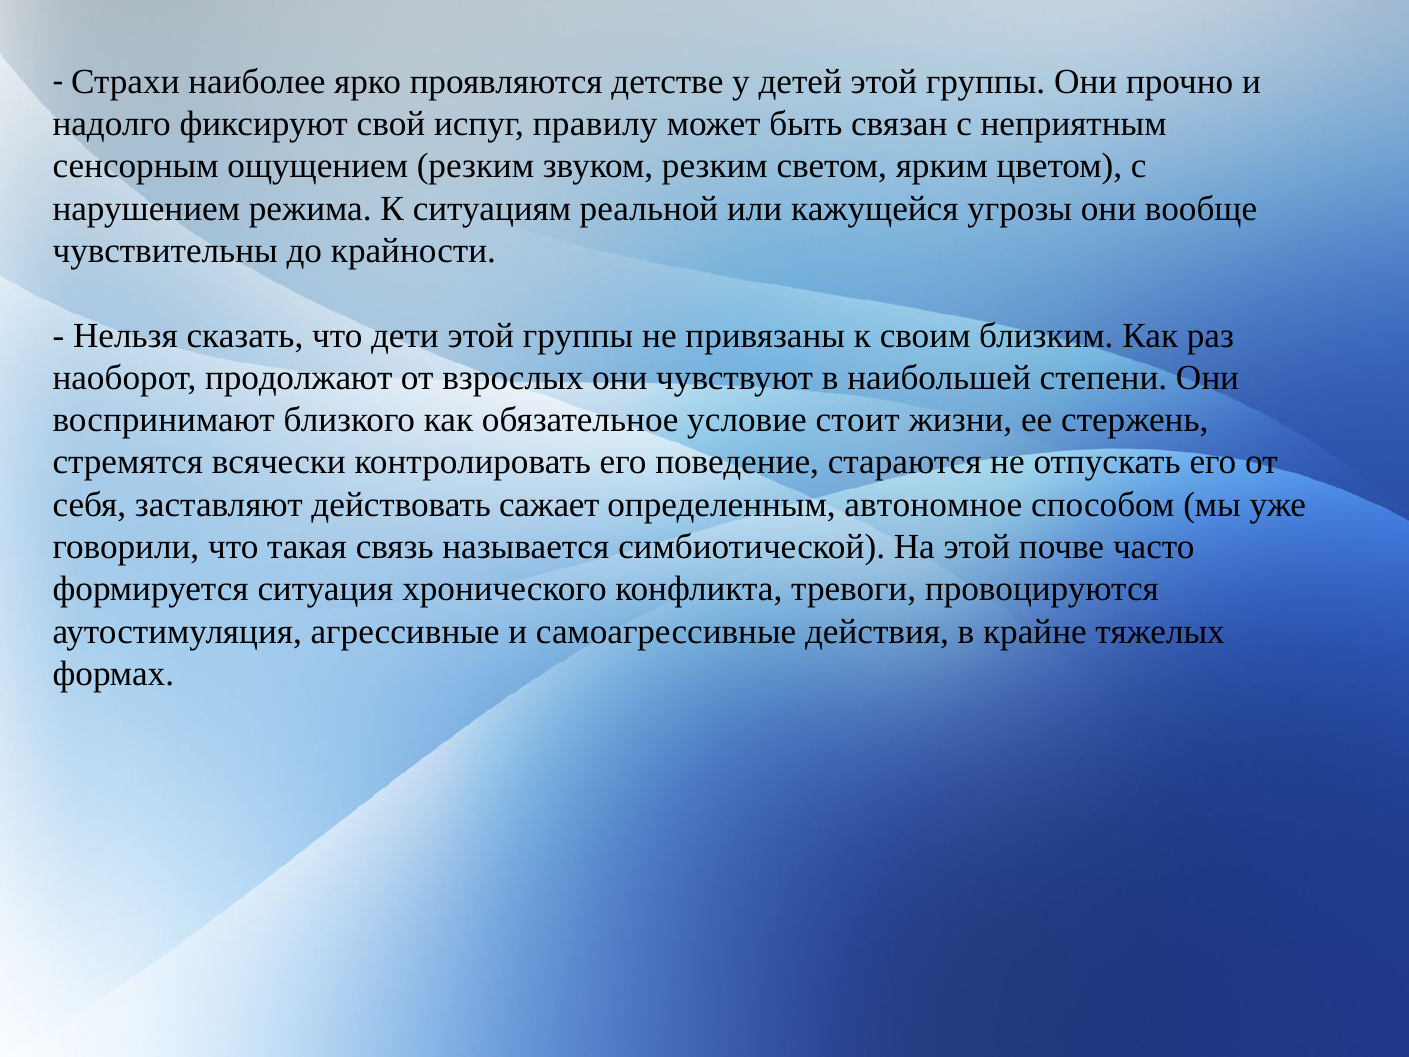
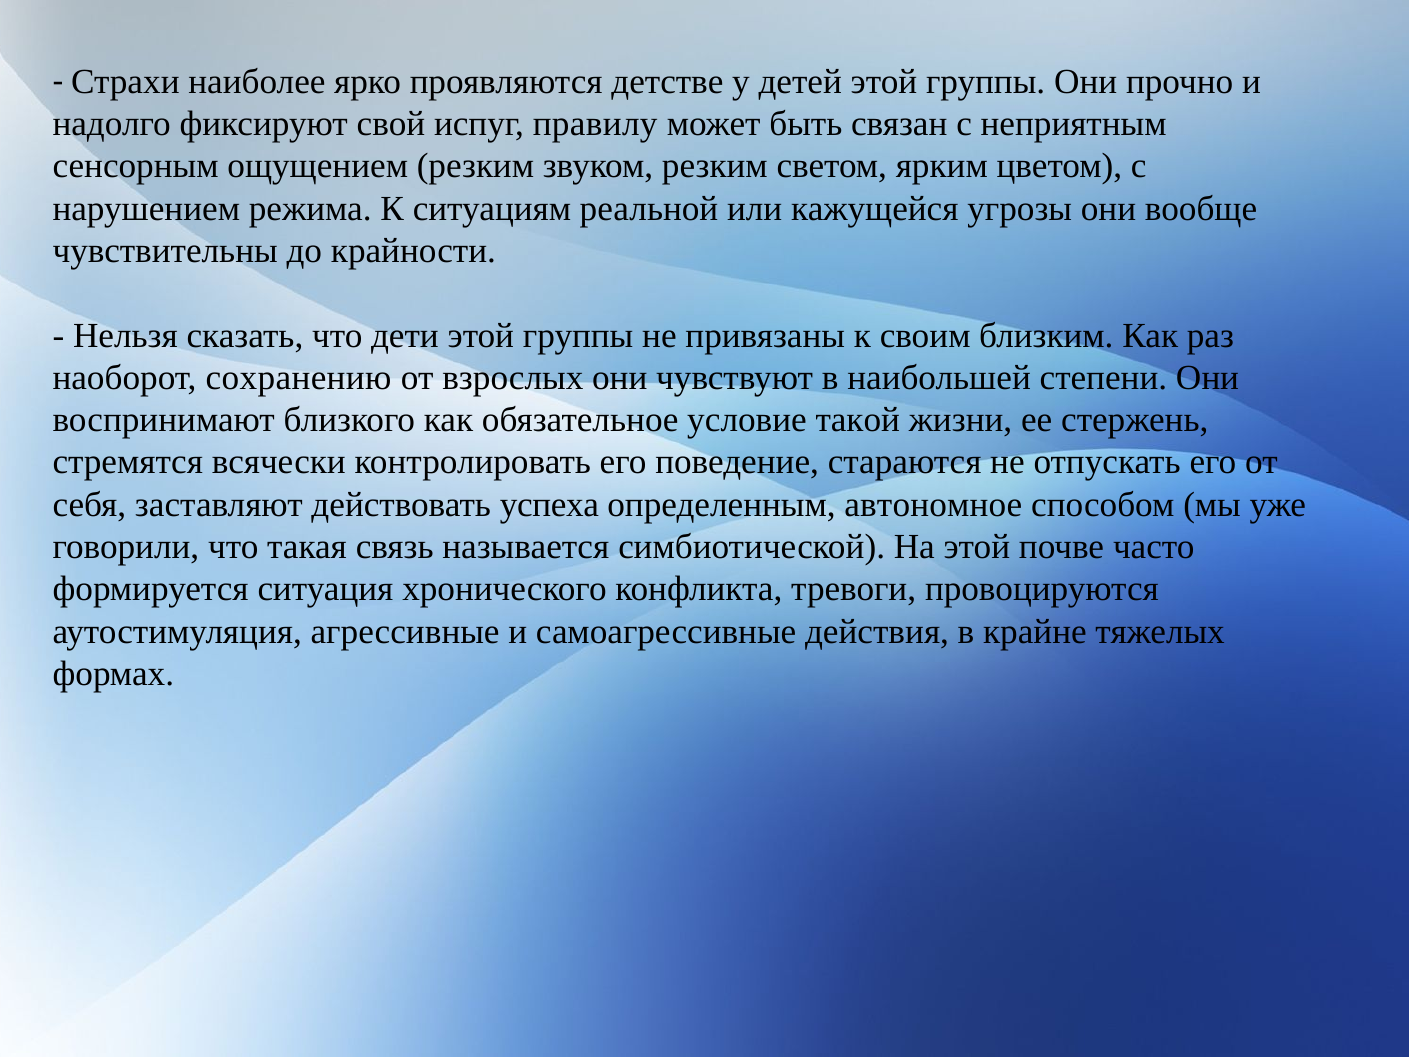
продолжают: продолжают -> сохранению
стоит: стоит -> такой
сажает: сажает -> успеха
